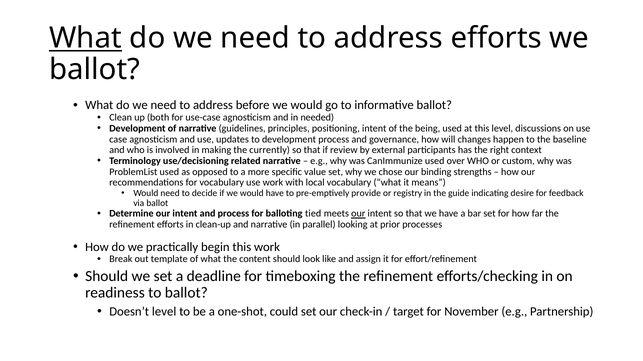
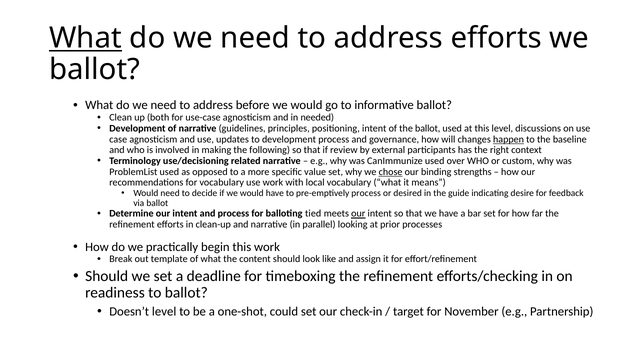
the being: being -> ballot
happen underline: none -> present
currently: currently -> following
chose underline: none -> present
pre-emptively provide: provide -> process
registry: registry -> desired
